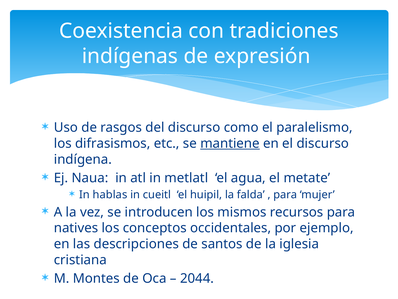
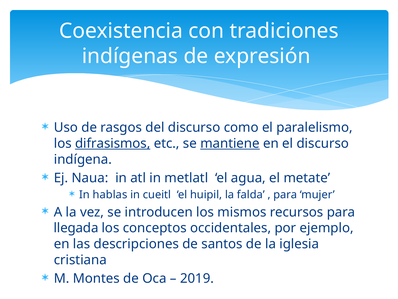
difrasismos underline: none -> present
natives: natives -> llegada
2044: 2044 -> 2019
